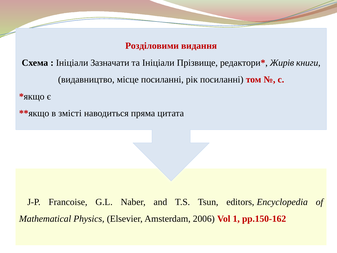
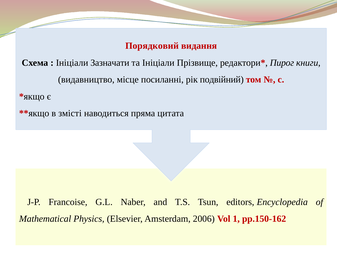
Розділовими: Розділовими -> Порядковий
Жирів: Жирів -> Пирог
рік посиланні: посиланні -> подвійний
